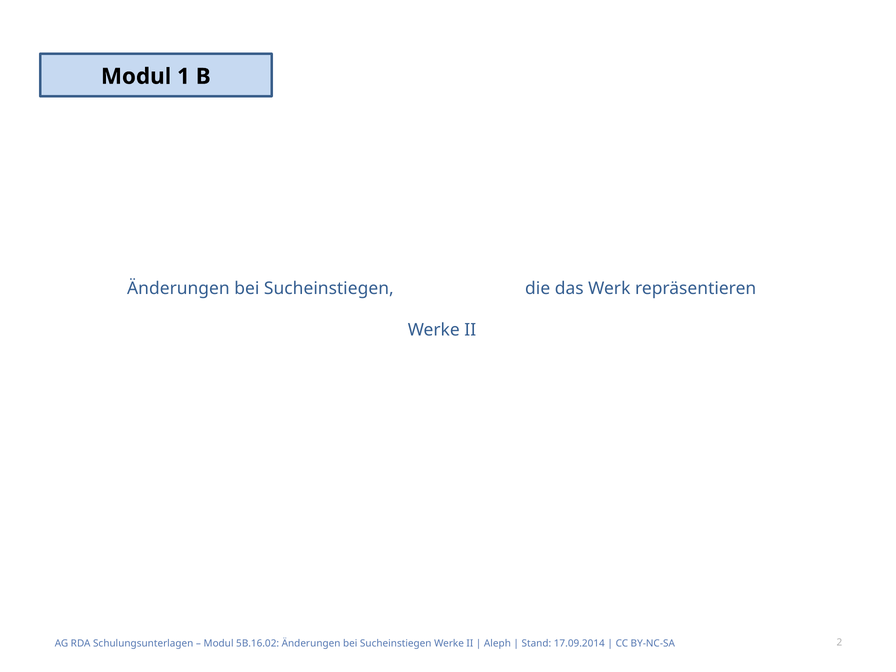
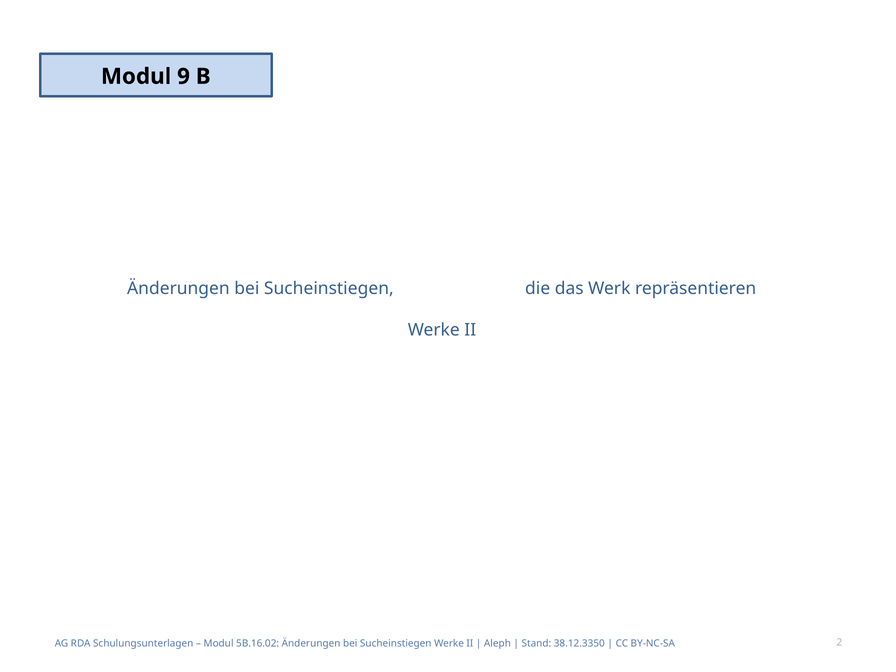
1: 1 -> 9
17.09.2014: 17.09.2014 -> 38.12.3350
